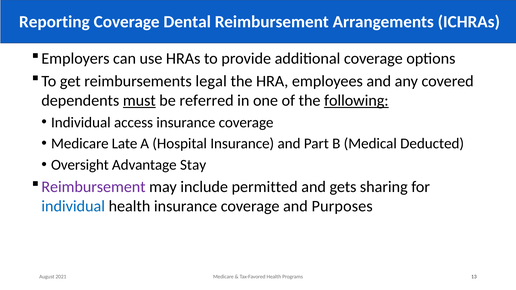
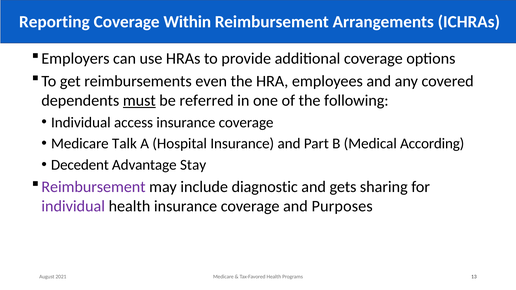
Dental: Dental -> Within
legal: legal -> even
following underline: present -> none
Late: Late -> Talk
Deducted: Deducted -> According
Oversight: Oversight -> Decedent
permitted: permitted -> diagnostic
individual at (73, 206) colour: blue -> purple
